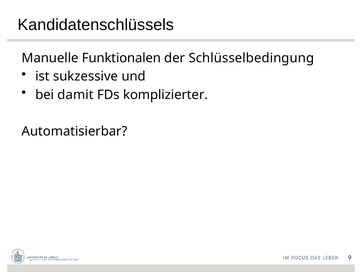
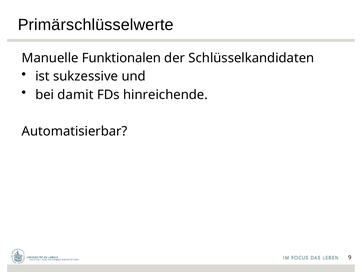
Kandidatenschlüssels: Kandidatenschlüssels -> Primärschlüsselwerte
Schlüsselbedingung: Schlüsselbedingung -> Schlüsselkandidaten
komplizierter: komplizierter -> hinreichende
